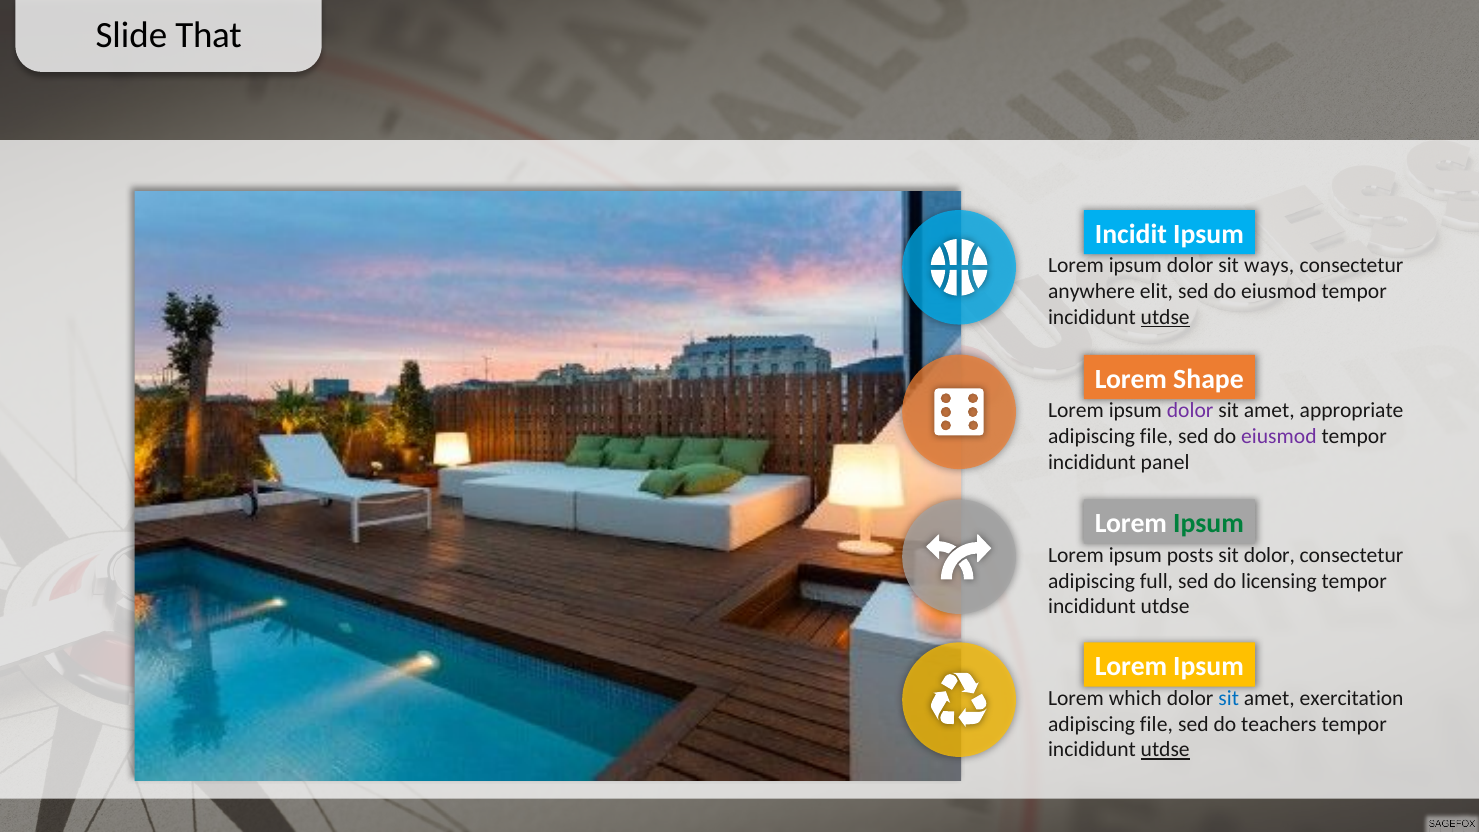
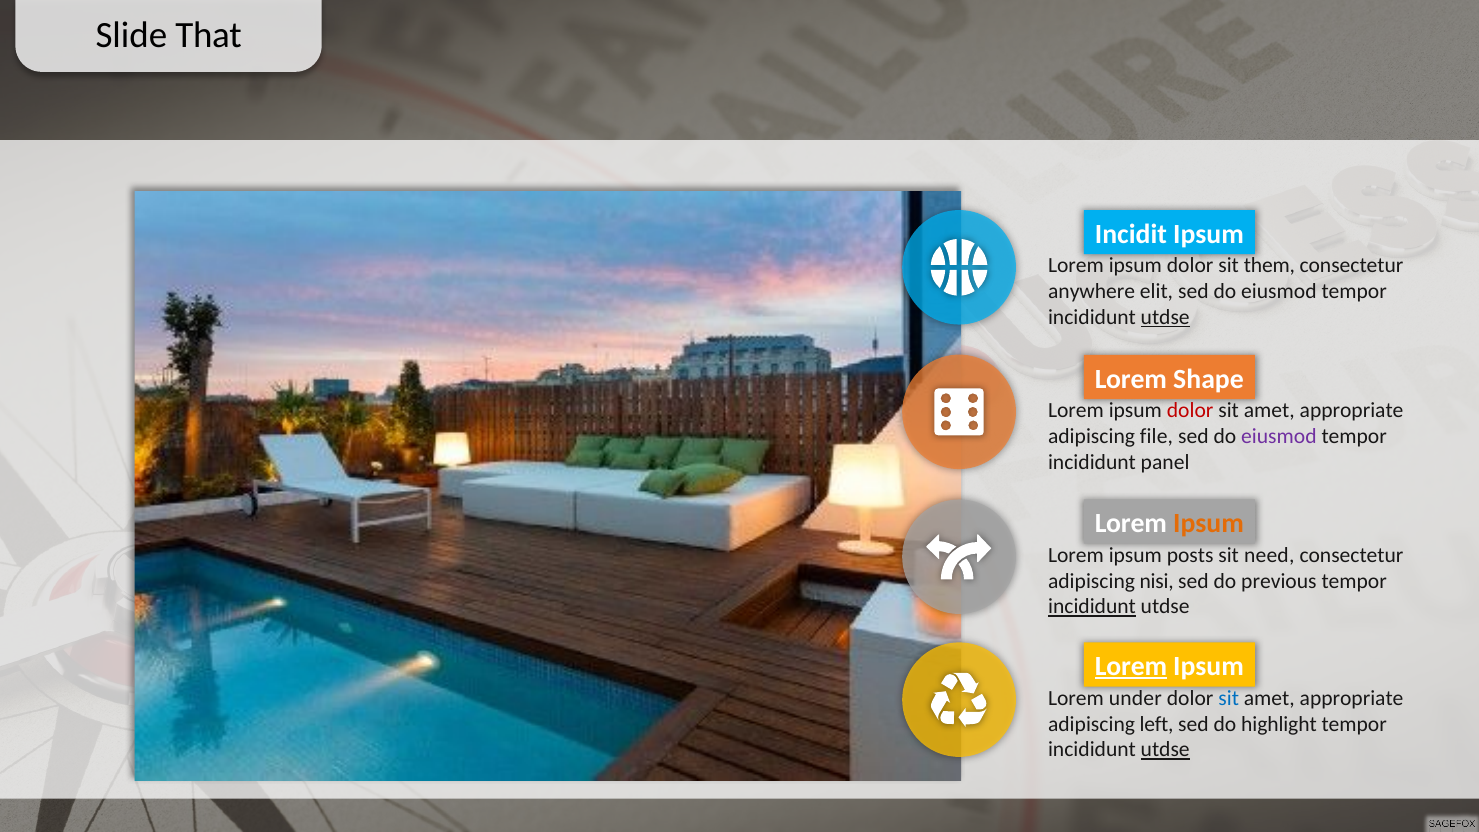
ways: ways -> them
dolor at (1190, 411) colour: purple -> red
Ipsum at (1209, 523) colour: green -> orange
sit dolor: dolor -> need
full: full -> nisi
licensing: licensing -> previous
incididunt at (1092, 607) underline: none -> present
Lorem at (1131, 666) underline: none -> present
which: which -> under
exercitation at (1352, 698): exercitation -> appropriate
file at (1156, 724): file -> left
teachers: teachers -> highlight
